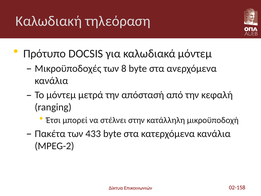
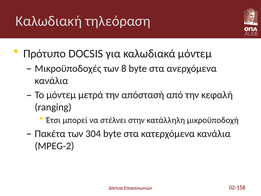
433: 433 -> 304
